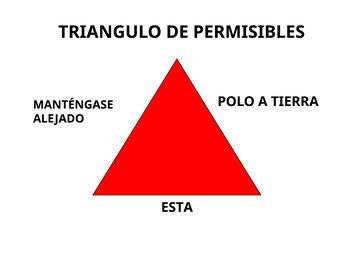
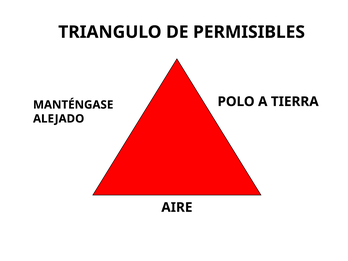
ESTA: ESTA -> AIRE
